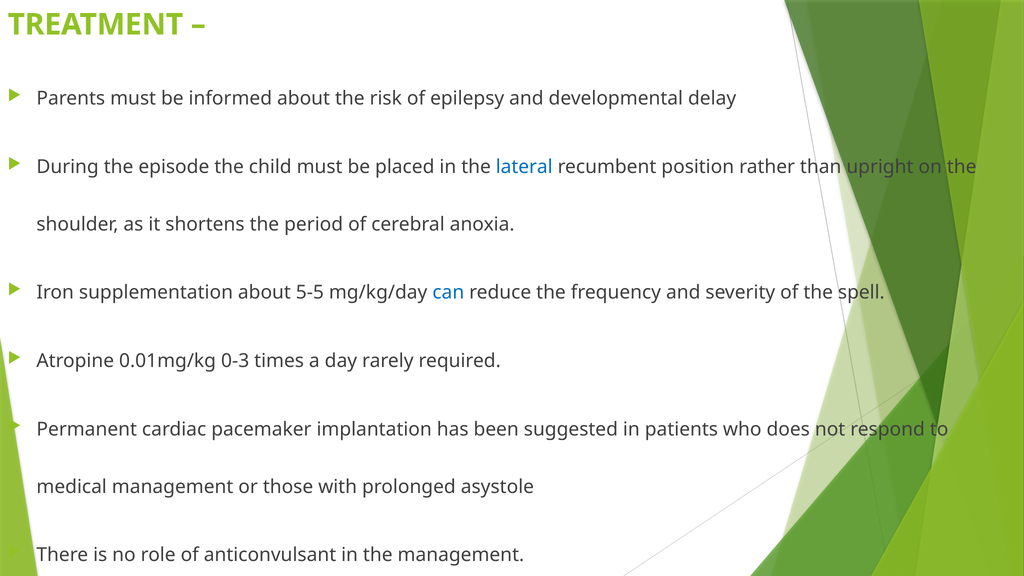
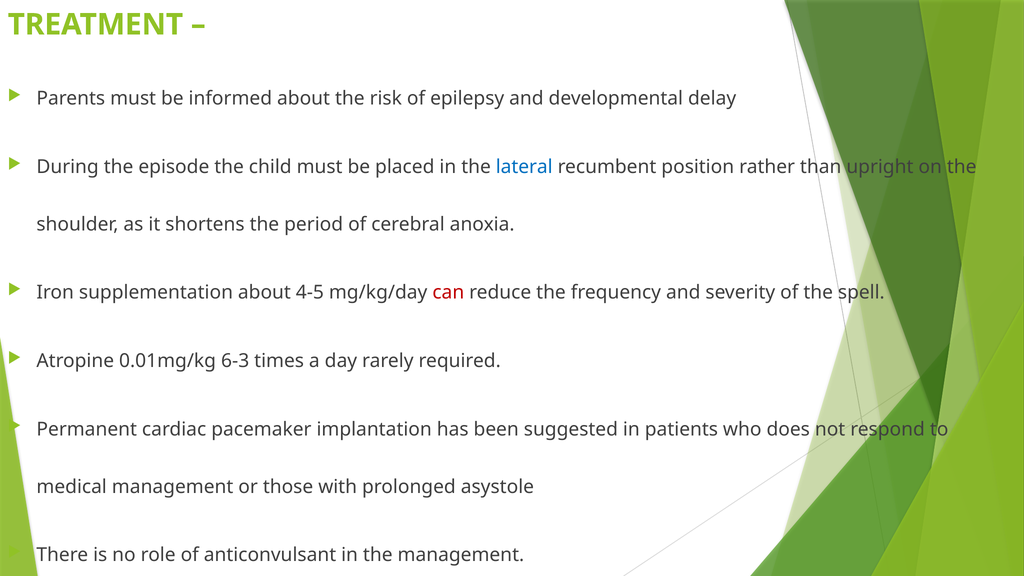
5-5: 5-5 -> 4-5
can colour: blue -> red
0-3: 0-3 -> 6-3
